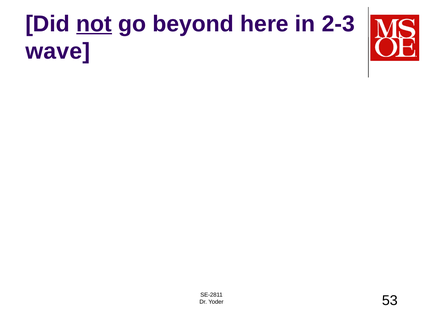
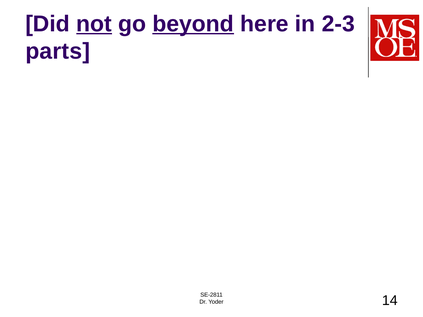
beyond underline: none -> present
wave: wave -> parts
53: 53 -> 14
